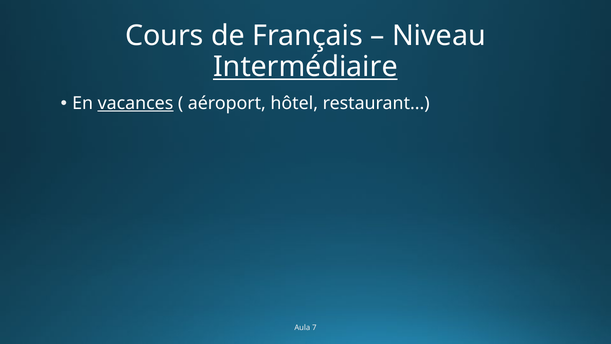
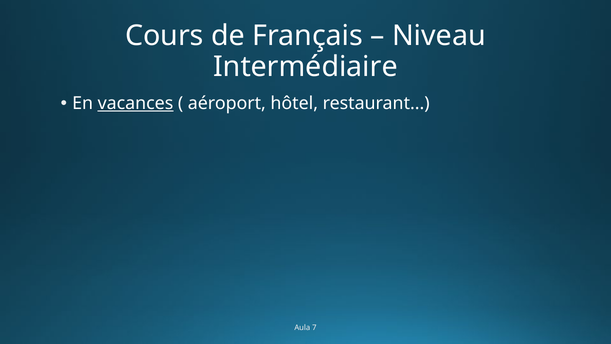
Intermédiaire underline: present -> none
